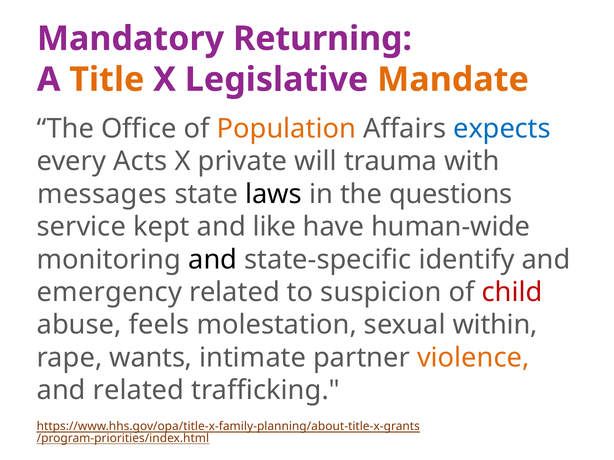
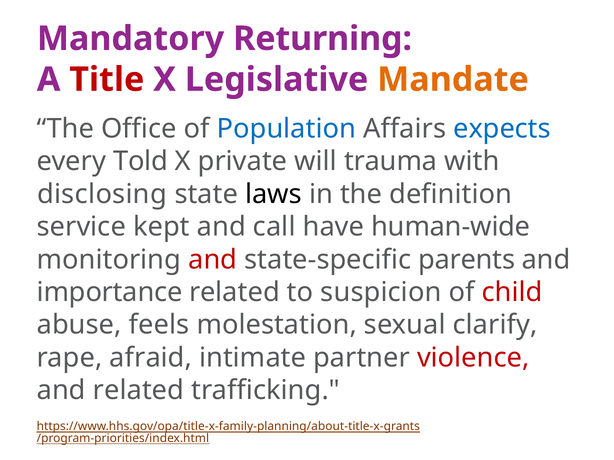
Title colour: orange -> red
Population colour: orange -> blue
Acts: Acts -> Told
messages: messages -> disclosing
questions: questions -> definition
like: like -> call
and at (213, 260) colour: black -> red
identify: identify -> parents
emergency: emergency -> importance
within: within -> clarify
wants: wants -> afraid
violence colour: orange -> red
